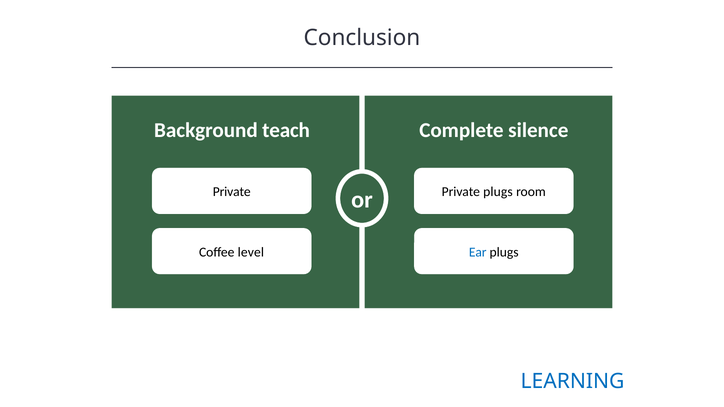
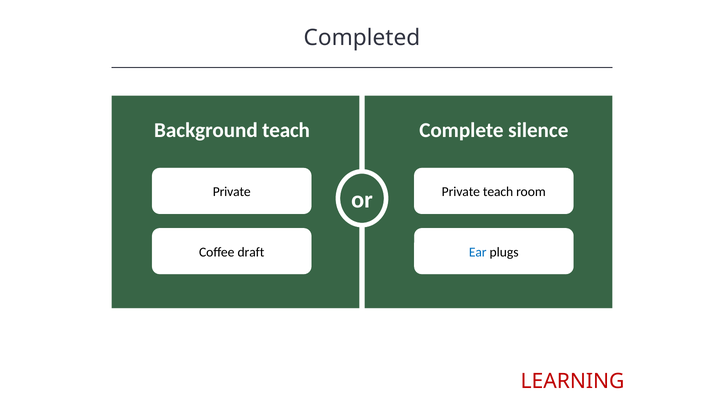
Conclusion: Conclusion -> Completed
Private plugs: plugs -> teach
level: level -> draft
LEARNING colour: blue -> red
